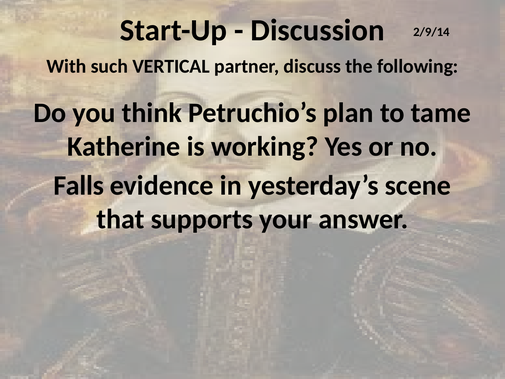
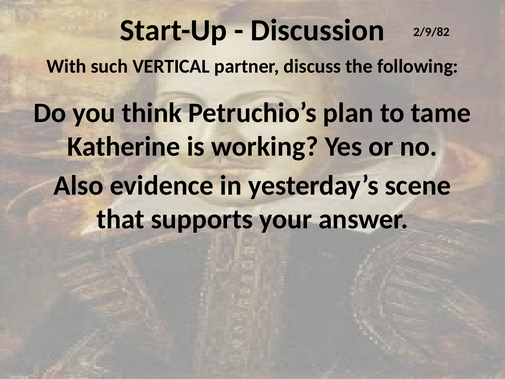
2/9/14: 2/9/14 -> 2/9/82
Falls: Falls -> Also
